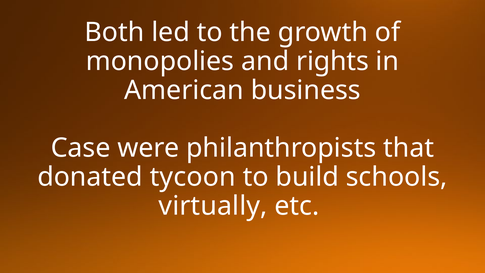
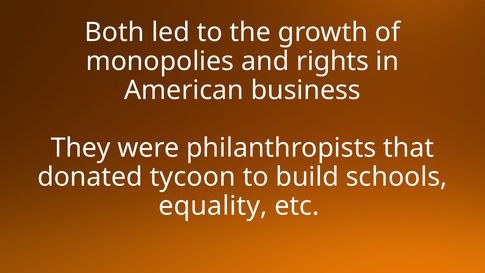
Case: Case -> They
virtually: virtually -> equality
